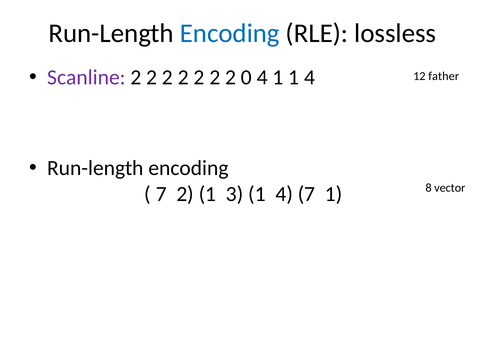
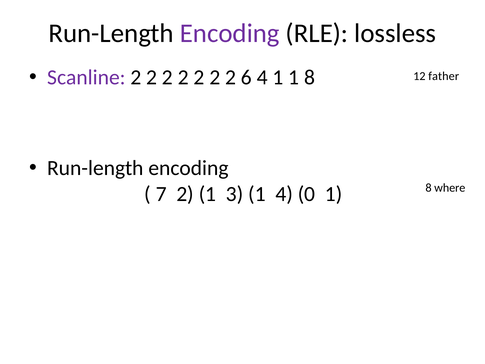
Encoding at (230, 33) colour: blue -> purple
0: 0 -> 6
1 1 4: 4 -> 8
vector: vector -> where
4 7: 7 -> 0
